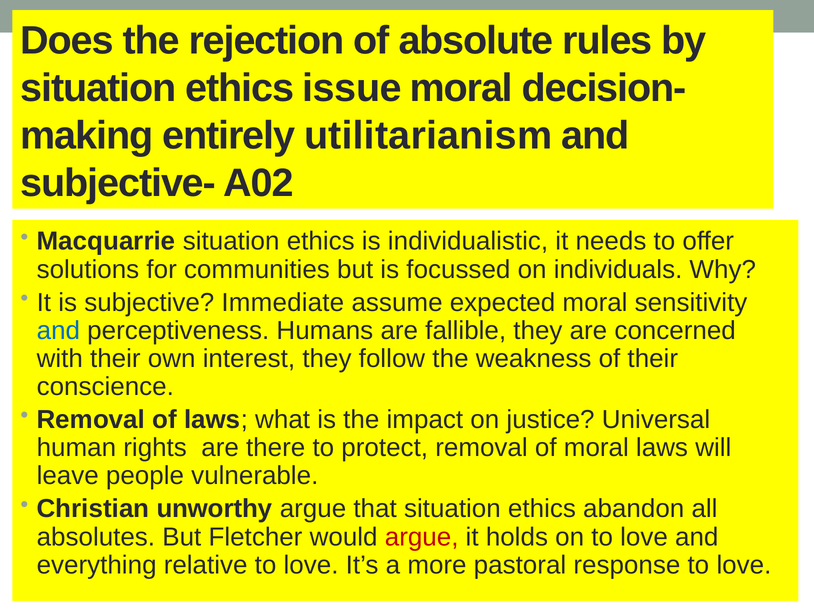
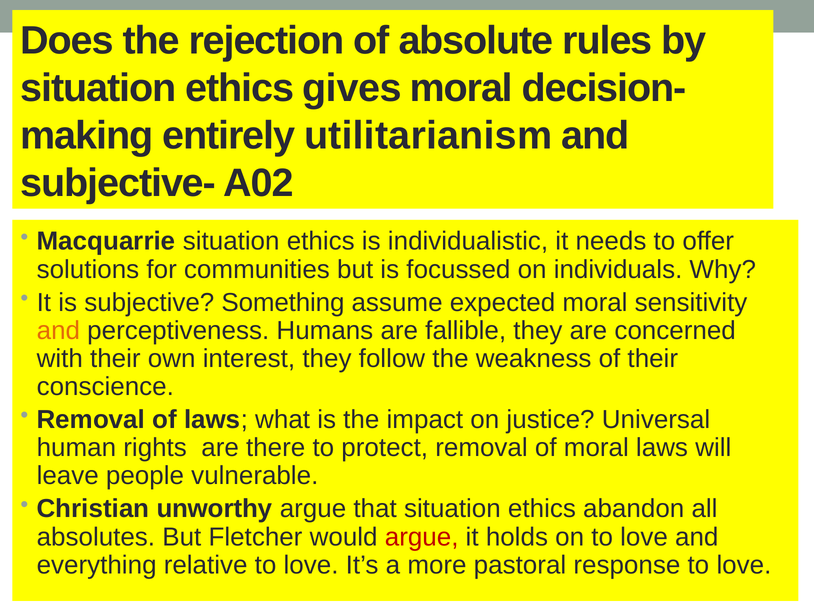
issue: issue -> gives
Immediate: Immediate -> Something
and at (58, 330) colour: blue -> orange
